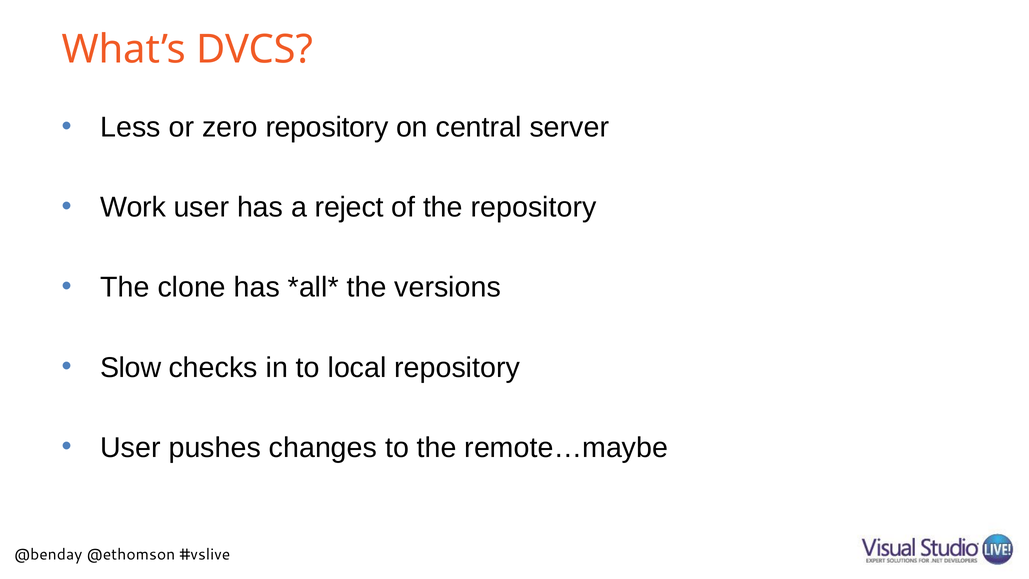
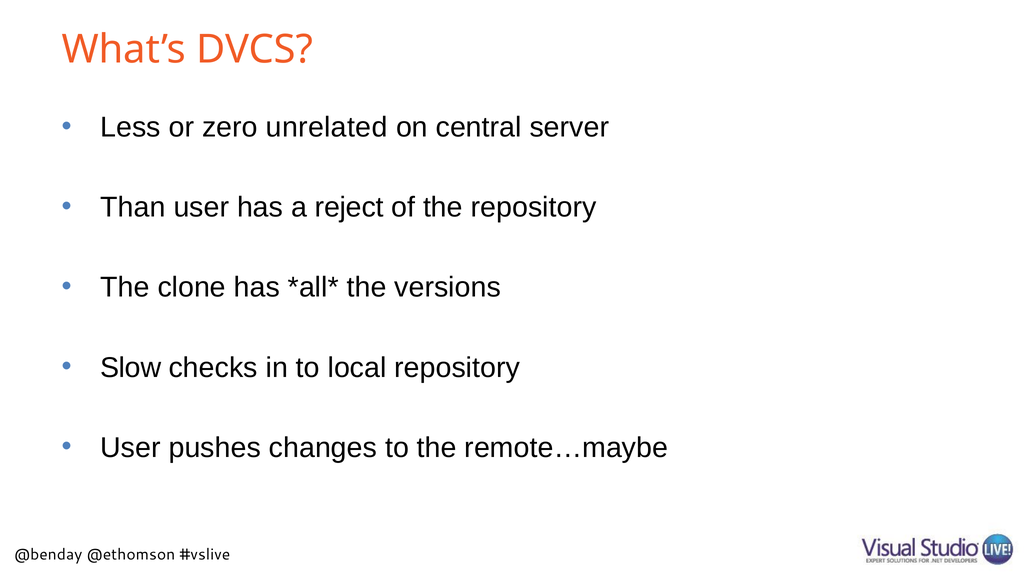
zero repository: repository -> unrelated
Work: Work -> Than
